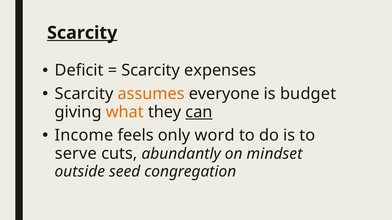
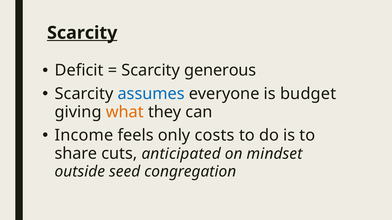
expenses: expenses -> generous
assumes colour: orange -> blue
can underline: present -> none
word: word -> costs
serve: serve -> share
abundantly: abundantly -> anticipated
